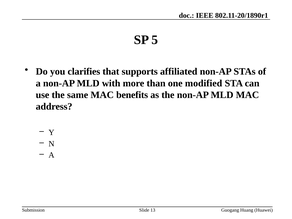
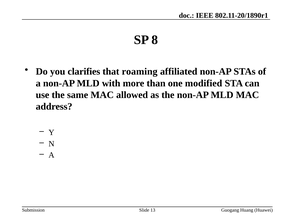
5: 5 -> 8
supports: supports -> roaming
benefits: benefits -> allowed
